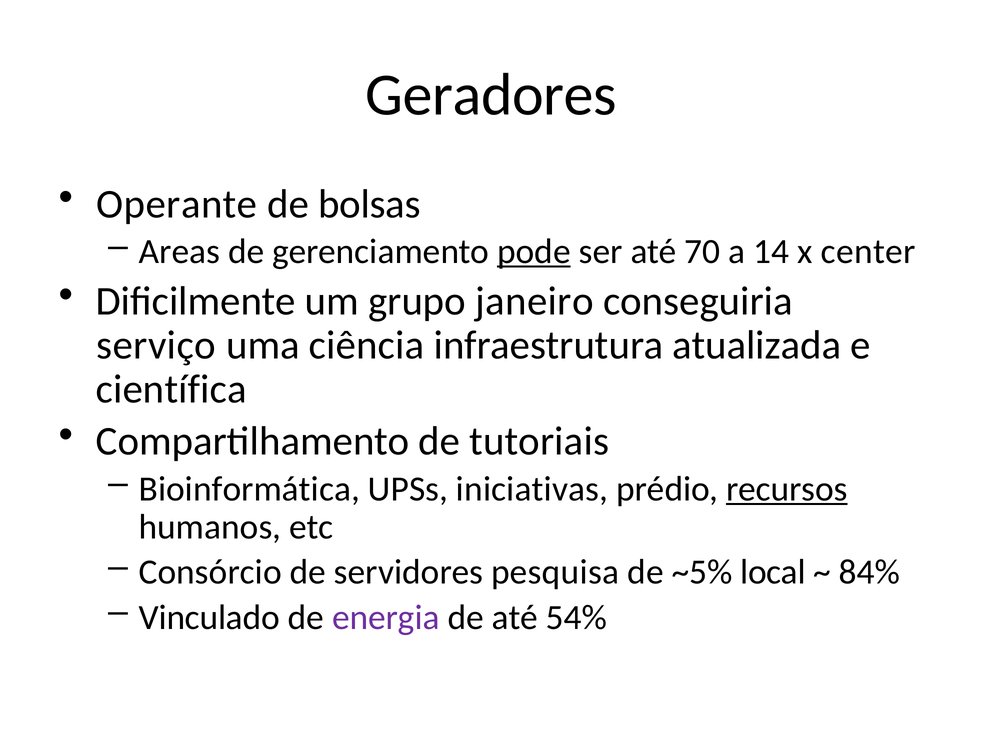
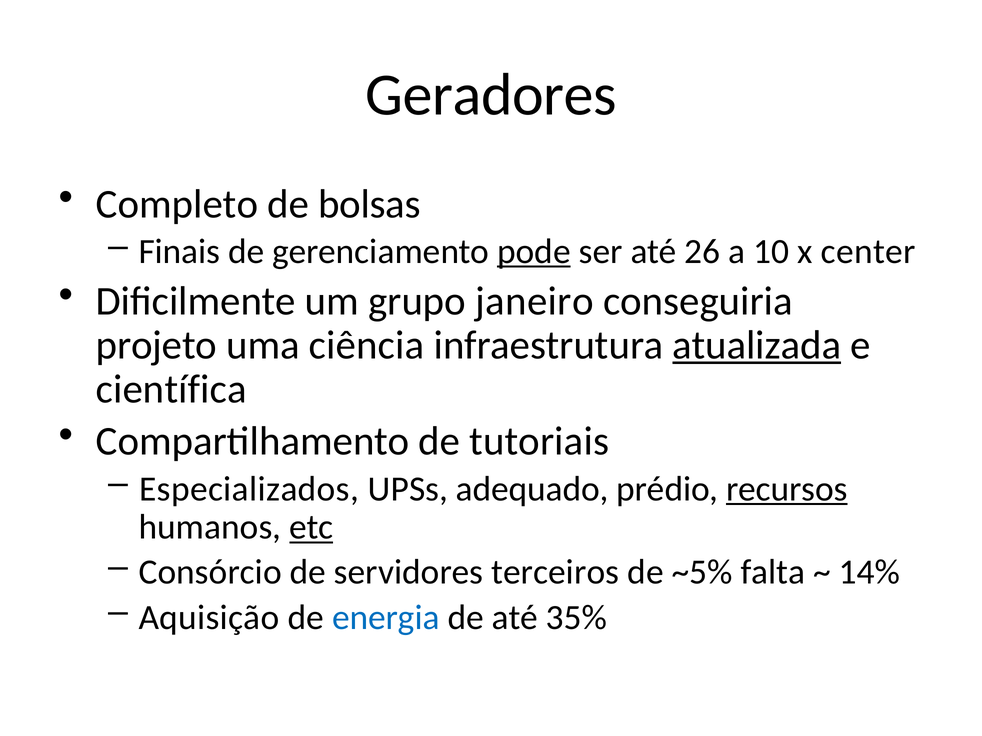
Operante: Operante -> Completo
Areas: Areas -> Finais
70: 70 -> 26
14: 14 -> 10
serviço: serviço -> projeto
atualizada underline: none -> present
Bioinformática: Bioinformática -> Especializados
iniciativas: iniciativas -> adequado
etc underline: none -> present
pesquisa: pesquisa -> terceiros
local: local -> falta
84%: 84% -> 14%
Vinculado: Vinculado -> Aquisição
energia colour: purple -> blue
54%: 54% -> 35%
